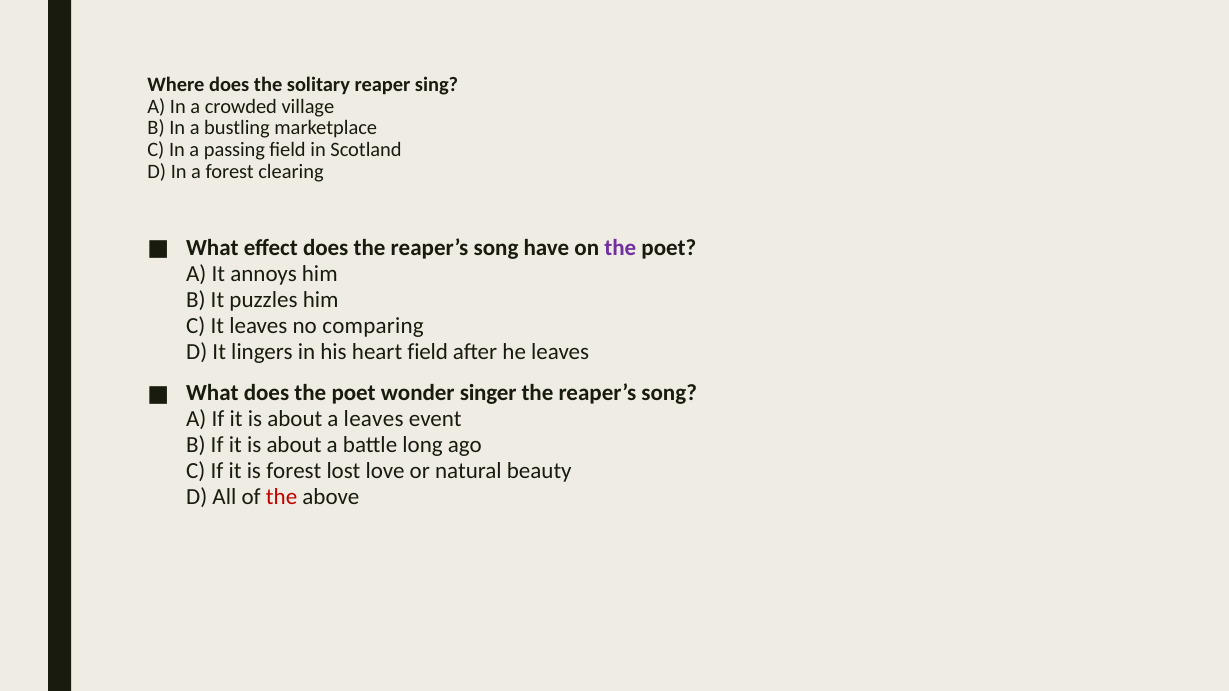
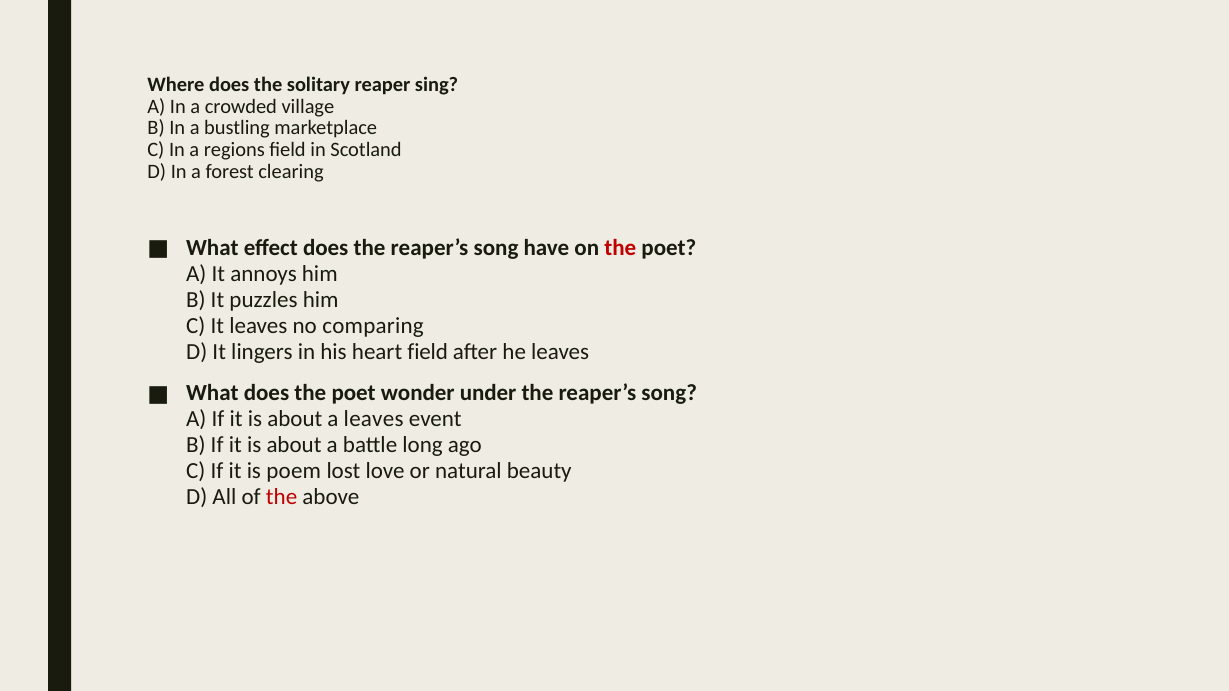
passing: passing -> regions
the at (620, 248) colour: purple -> red
singer: singer -> under
is forest: forest -> poem
